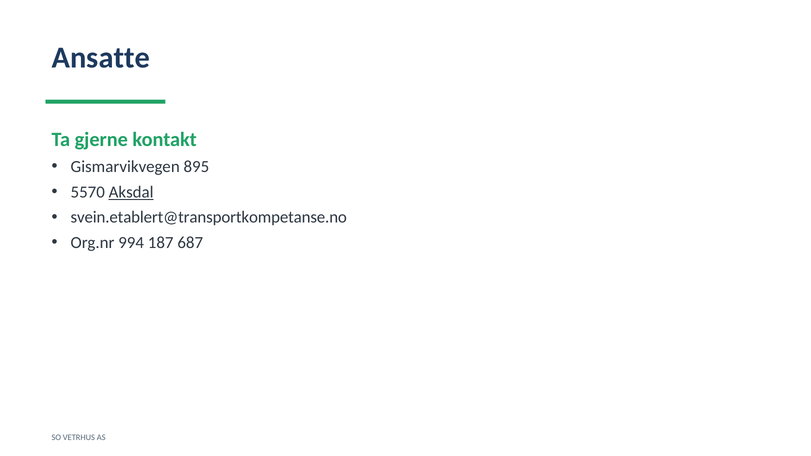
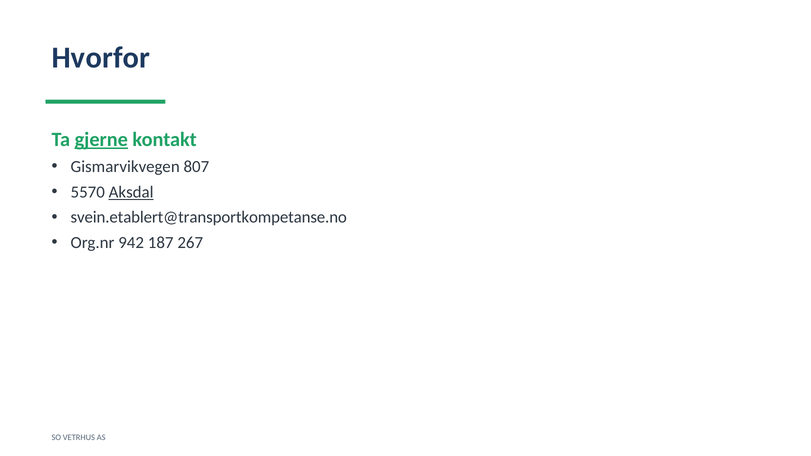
Ansatte: Ansatte -> Hvorfor
gjerne underline: none -> present
895: 895 -> 807
994: 994 -> 942
687: 687 -> 267
